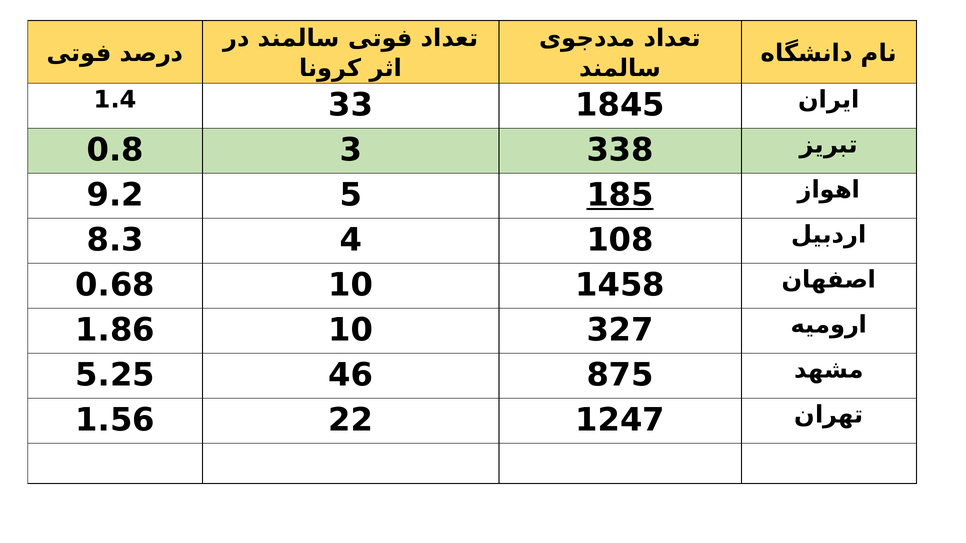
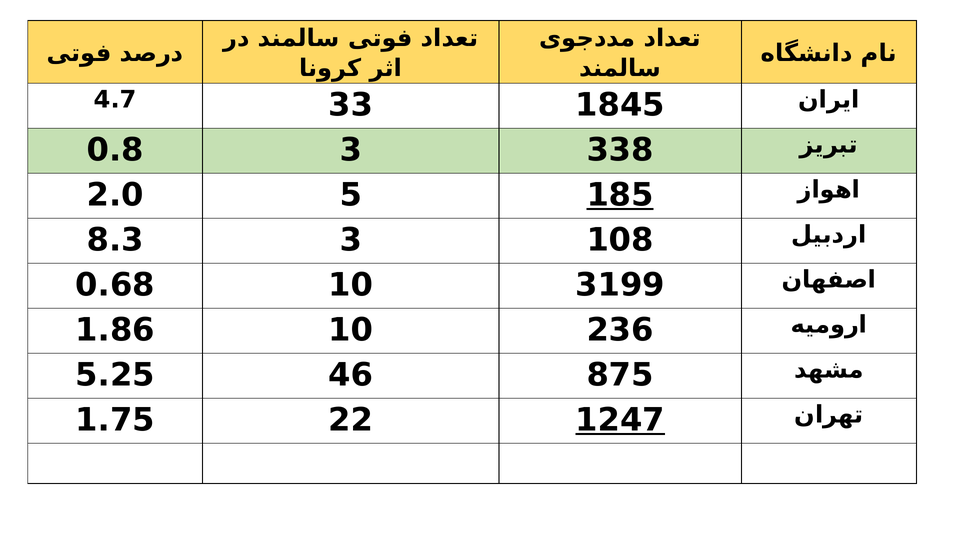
1.4: 1.4 -> 4.7
9.2: 9.2 -> 2.0
8.3 4: 4 -> 3
1458: 1458 -> 3199
327: 327 -> 236
1.56: 1.56 -> 1.75
1247 underline: none -> present
